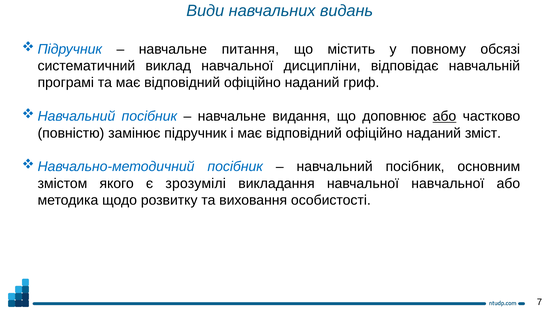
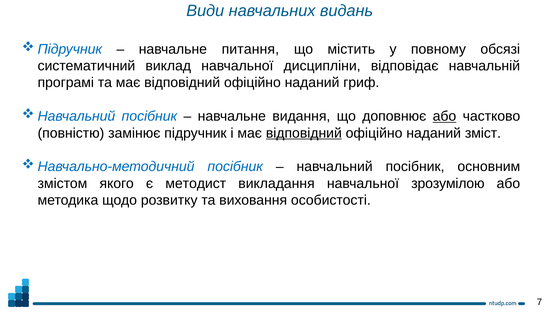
відповідний at (304, 133) underline: none -> present
зрозумілі: зрозумілі -> методист
навчальної навчальної: навчальної -> зрозумілою
